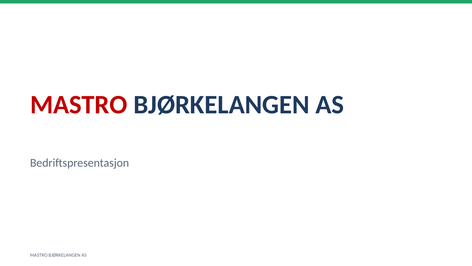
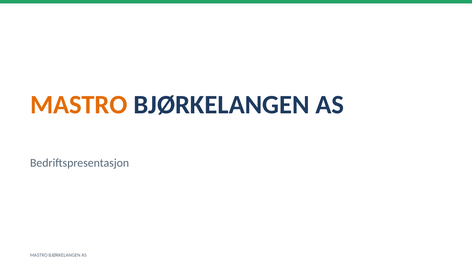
MASTRO at (79, 105) colour: red -> orange
